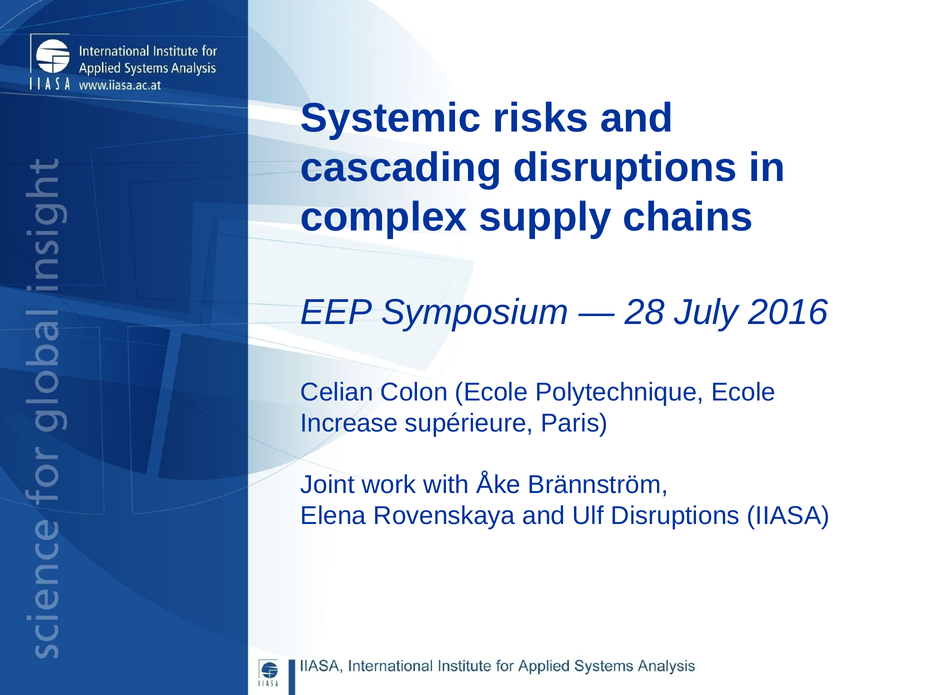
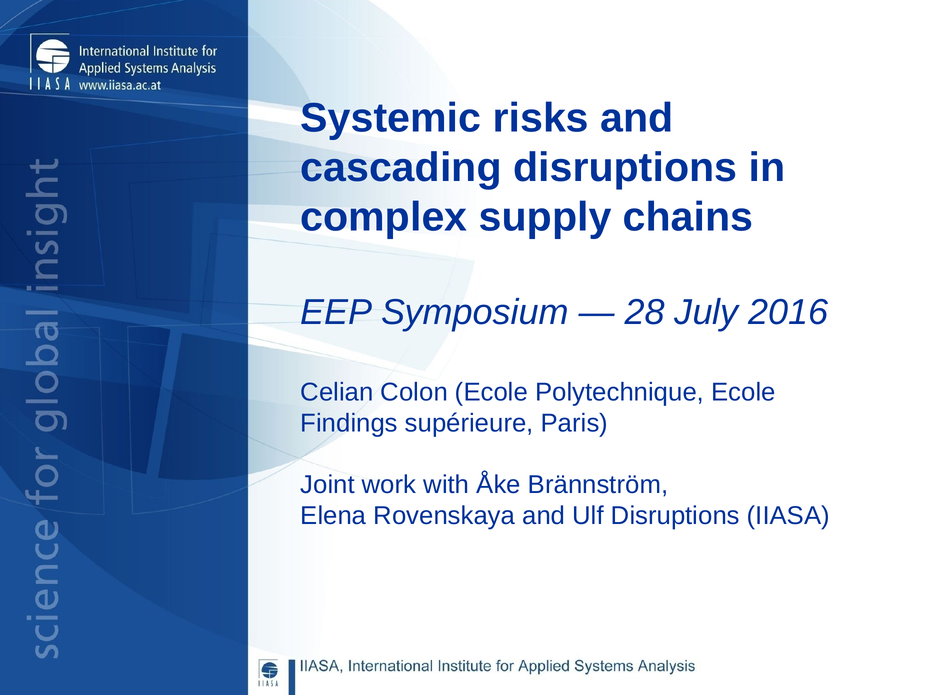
Increase: Increase -> Findings
